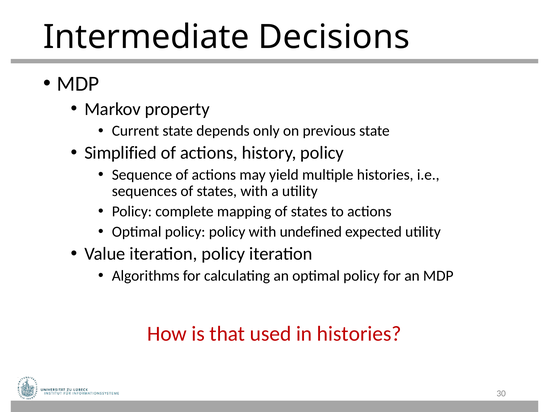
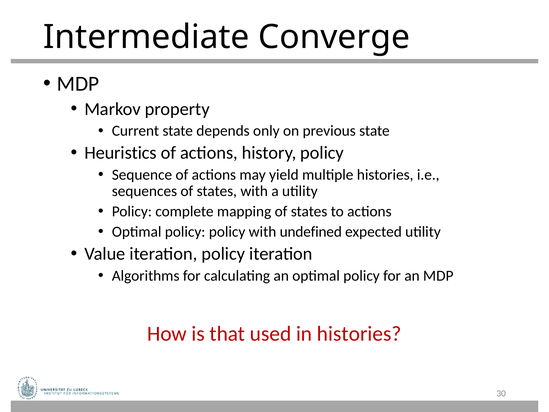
Decisions: Decisions -> Converge
Simplified: Simplified -> Heuristics
